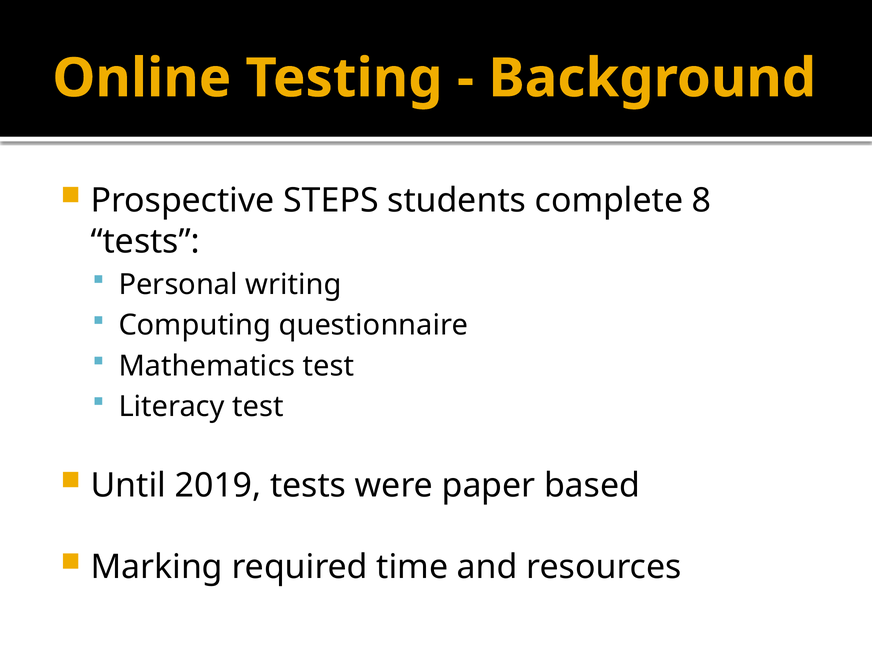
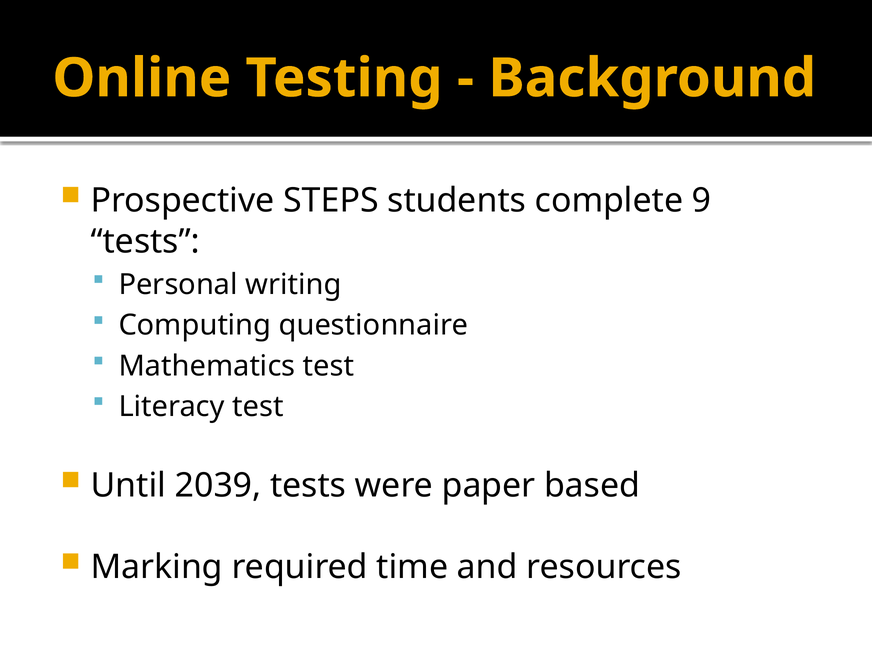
8: 8 -> 9
2019: 2019 -> 2039
